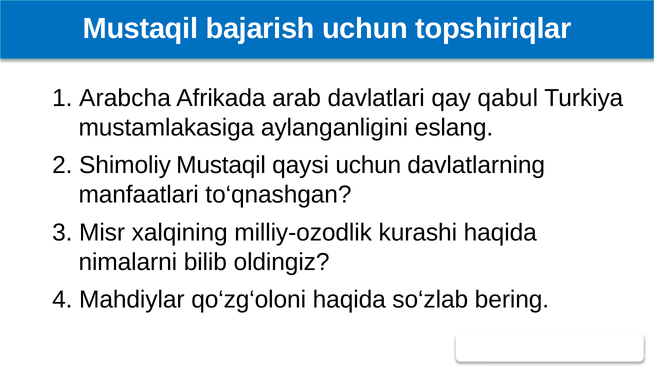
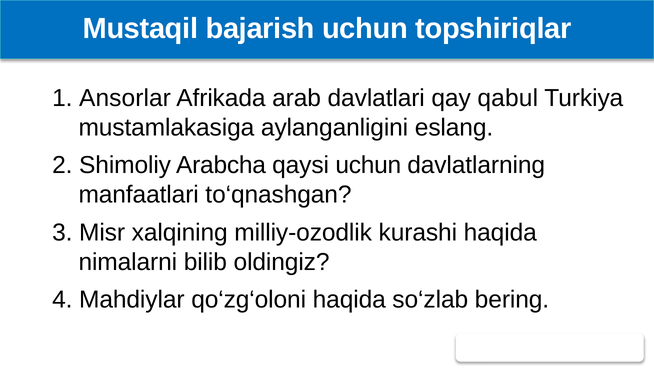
Arabcha: Arabcha -> Ansorlar
Shimoliy Mustaqil: Mustaqil -> Arabcha
